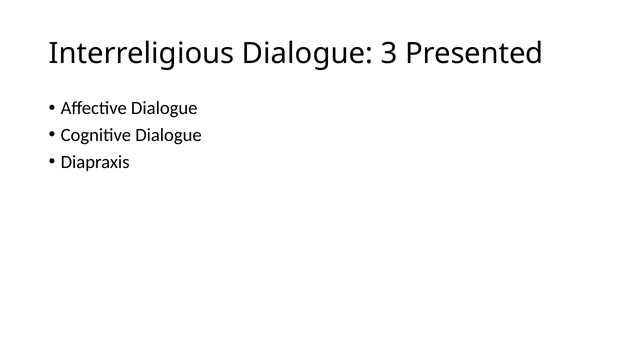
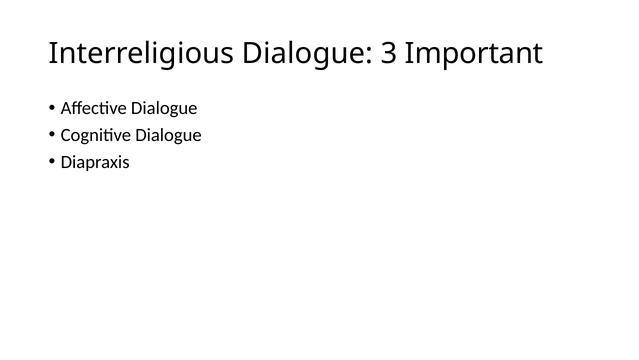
Presented: Presented -> Important
